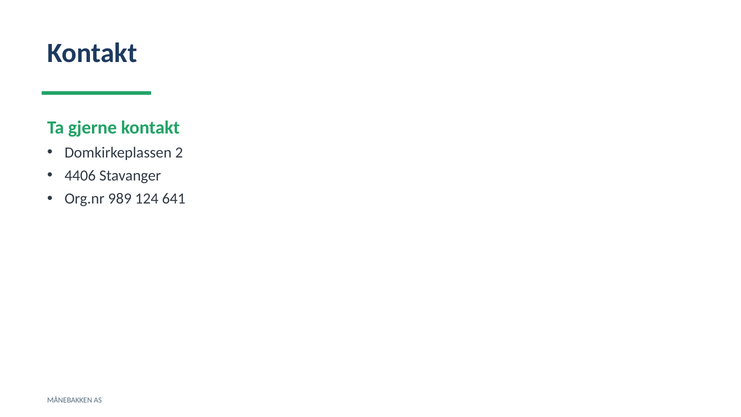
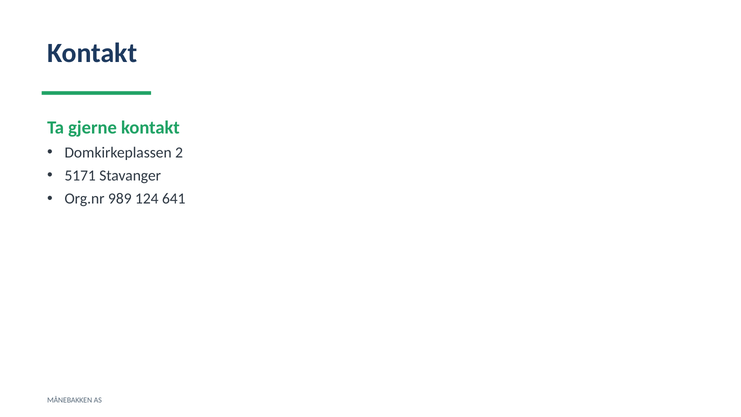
4406: 4406 -> 5171
